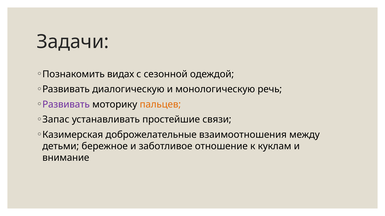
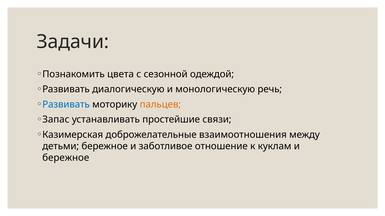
видах: видах -> цвета
Развивать at (66, 105) colour: purple -> blue
внимание at (66, 158): внимание -> бережное
